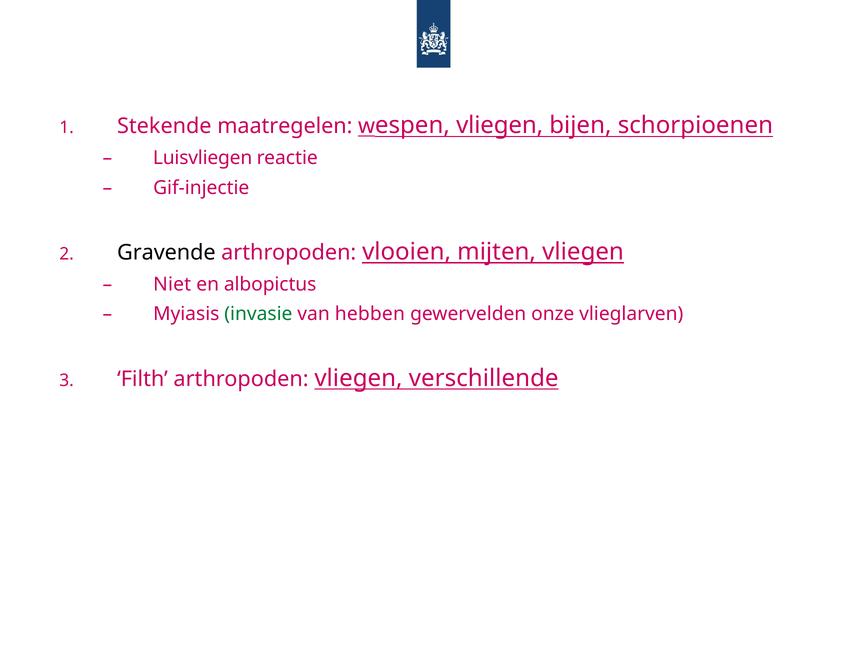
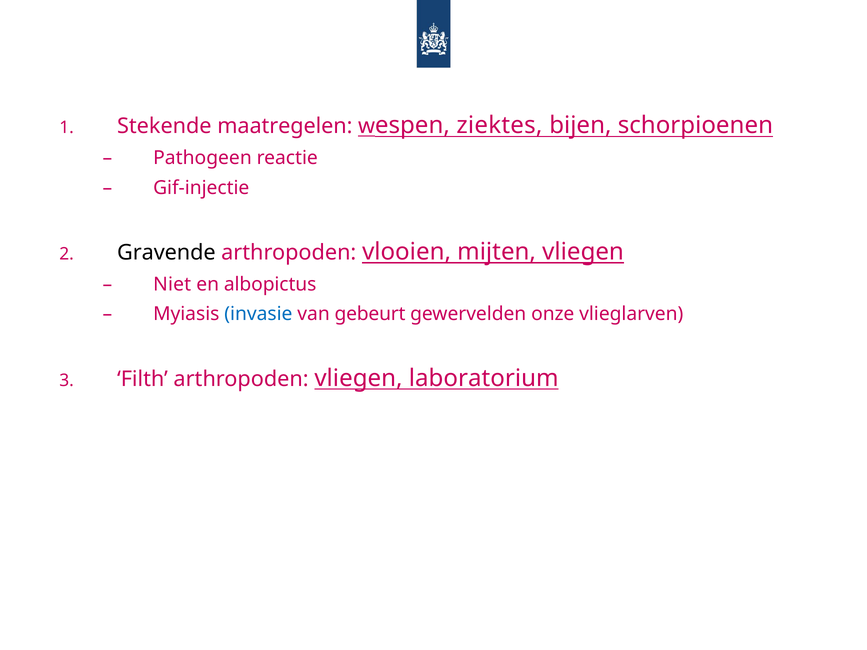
wespen vliegen: vliegen -> ziektes
Luisvliegen at (203, 158): Luisvliegen -> Pathogeen
invasie colour: green -> blue
hebben: hebben -> gebeurt
verschillende: verschillende -> laboratorium
